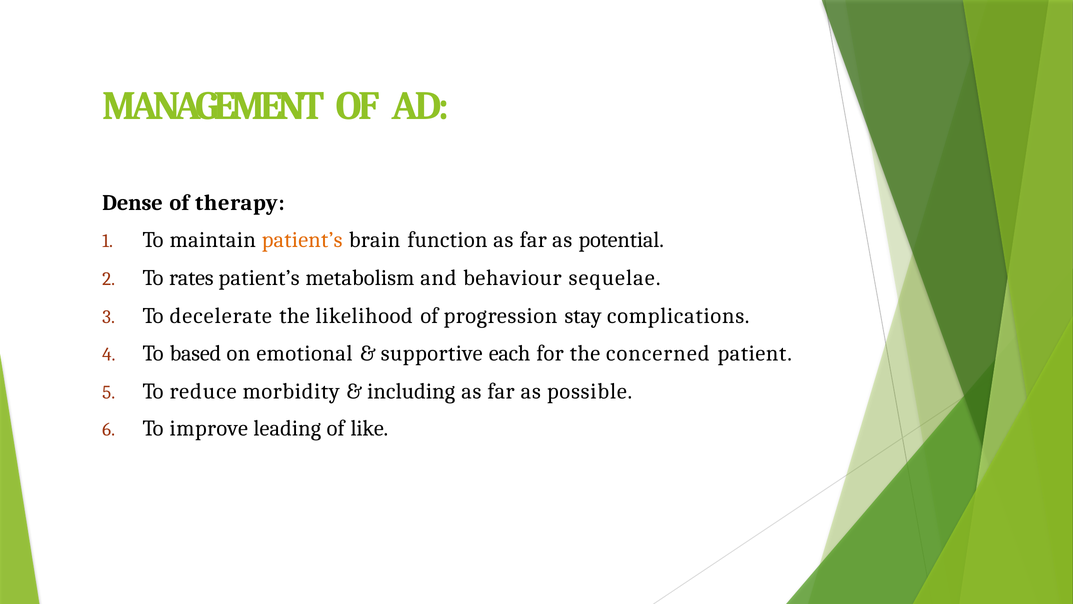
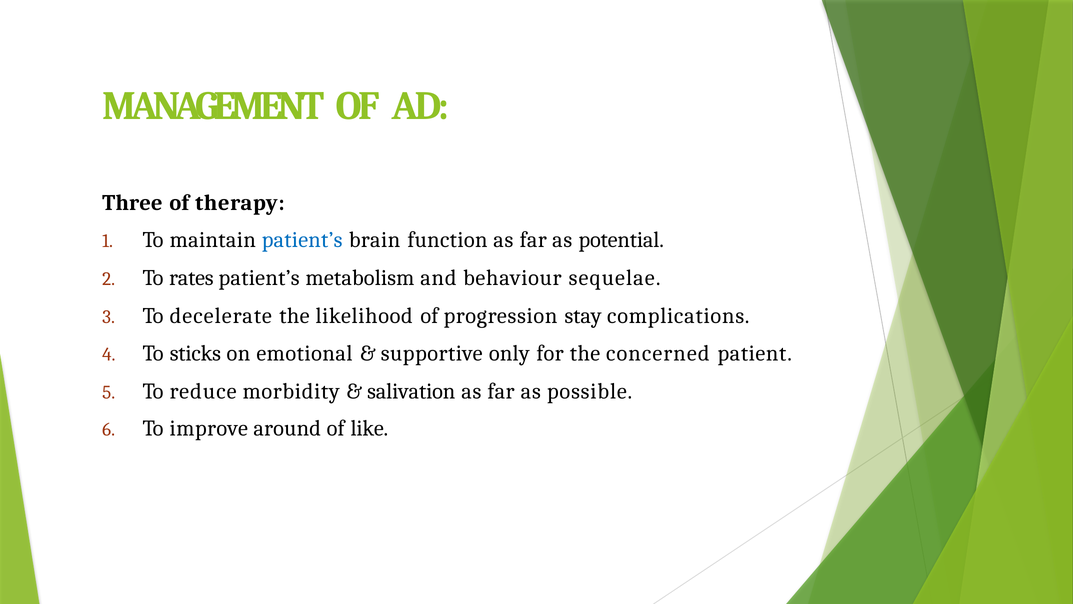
Dense: Dense -> Three
patient’s at (302, 240) colour: orange -> blue
based: based -> sticks
each: each -> only
including: including -> salivation
leading: leading -> around
